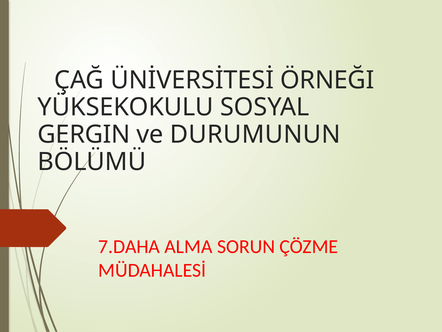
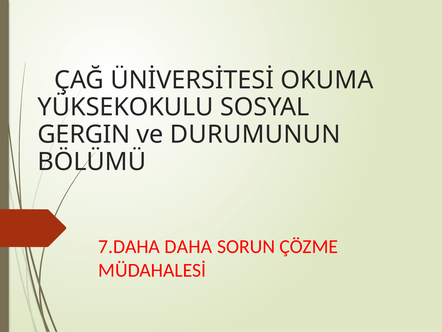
ÖRNEĞI: ÖRNEĞI -> OKUMA
ALMA: ALMA -> DAHA
